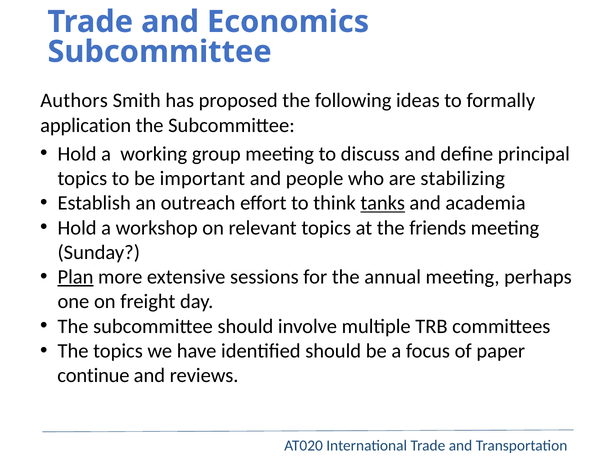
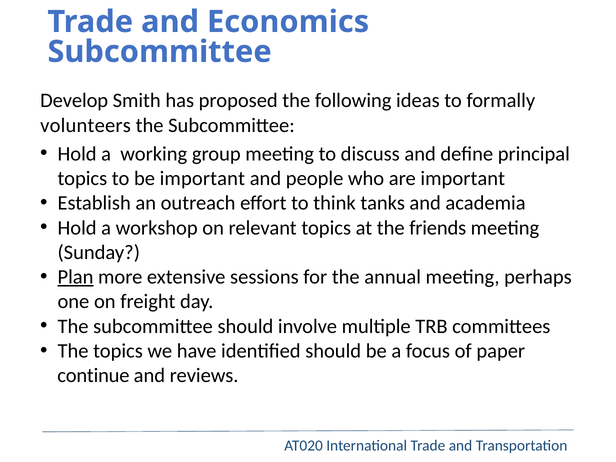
Authors: Authors -> Develop
application: application -> volunteers
are stabilizing: stabilizing -> important
tanks underline: present -> none
